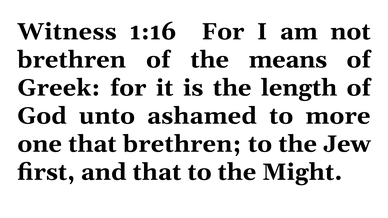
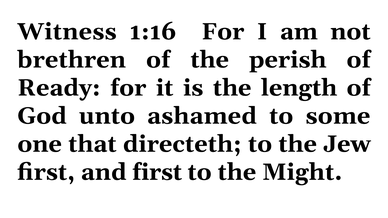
means: means -> perish
Greek: Greek -> Ready
more: more -> some
that brethren: brethren -> directeth
and that: that -> first
